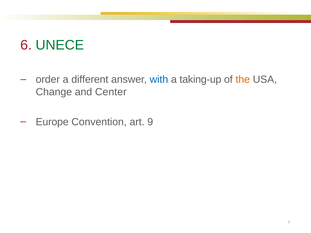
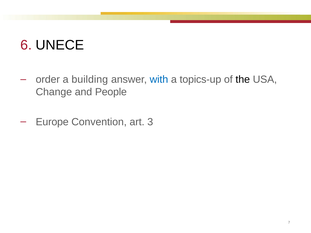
UNECE colour: green -> black
different: different -> building
taking-up: taking-up -> topics-up
the colour: orange -> black
Center: Center -> People
9: 9 -> 3
